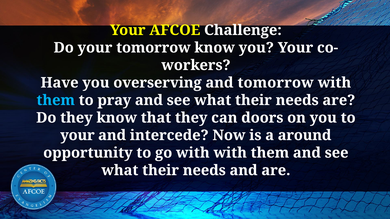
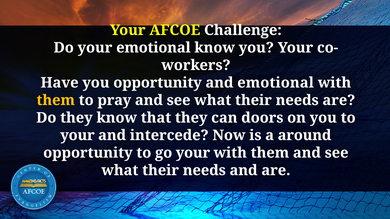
your tomorrow: tomorrow -> emotional
you overserving: overserving -> opportunity
and tomorrow: tomorrow -> emotional
them at (56, 100) colour: light blue -> yellow
go with: with -> your
